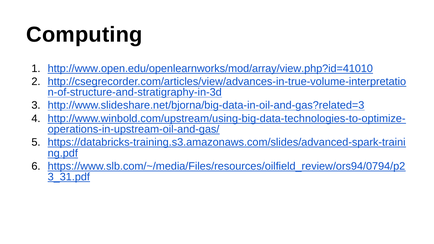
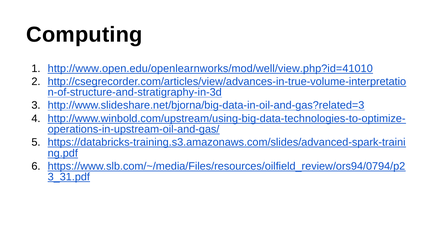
http://www.open.edu/openlearnworks/mod/array/view.php?id=41010: http://www.open.edu/openlearnworks/mod/array/view.php?id=41010 -> http://www.open.edu/openlearnworks/mod/well/view.php?id=41010
